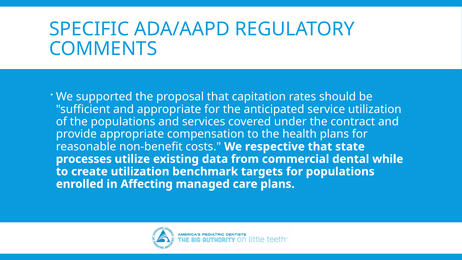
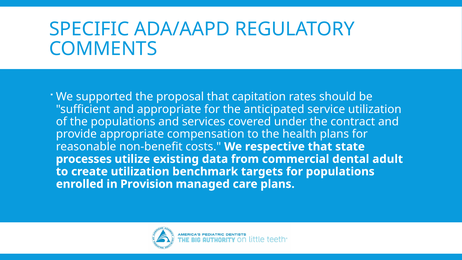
while: while -> adult
Affecting: Affecting -> Provision
